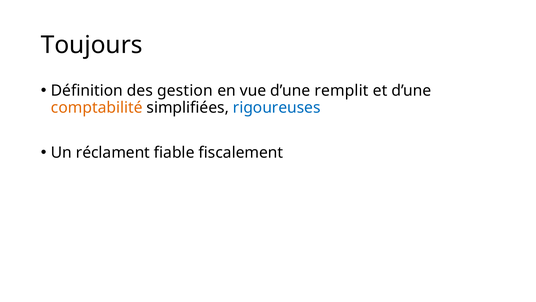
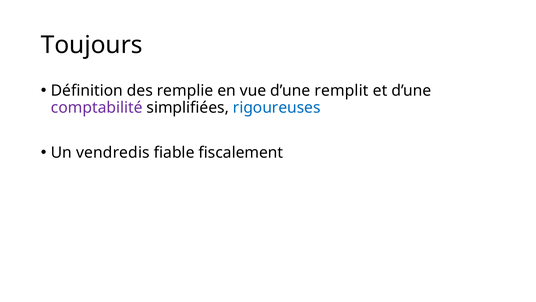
gestion: gestion -> remplie
comptabilité colour: orange -> purple
réclament: réclament -> vendredis
